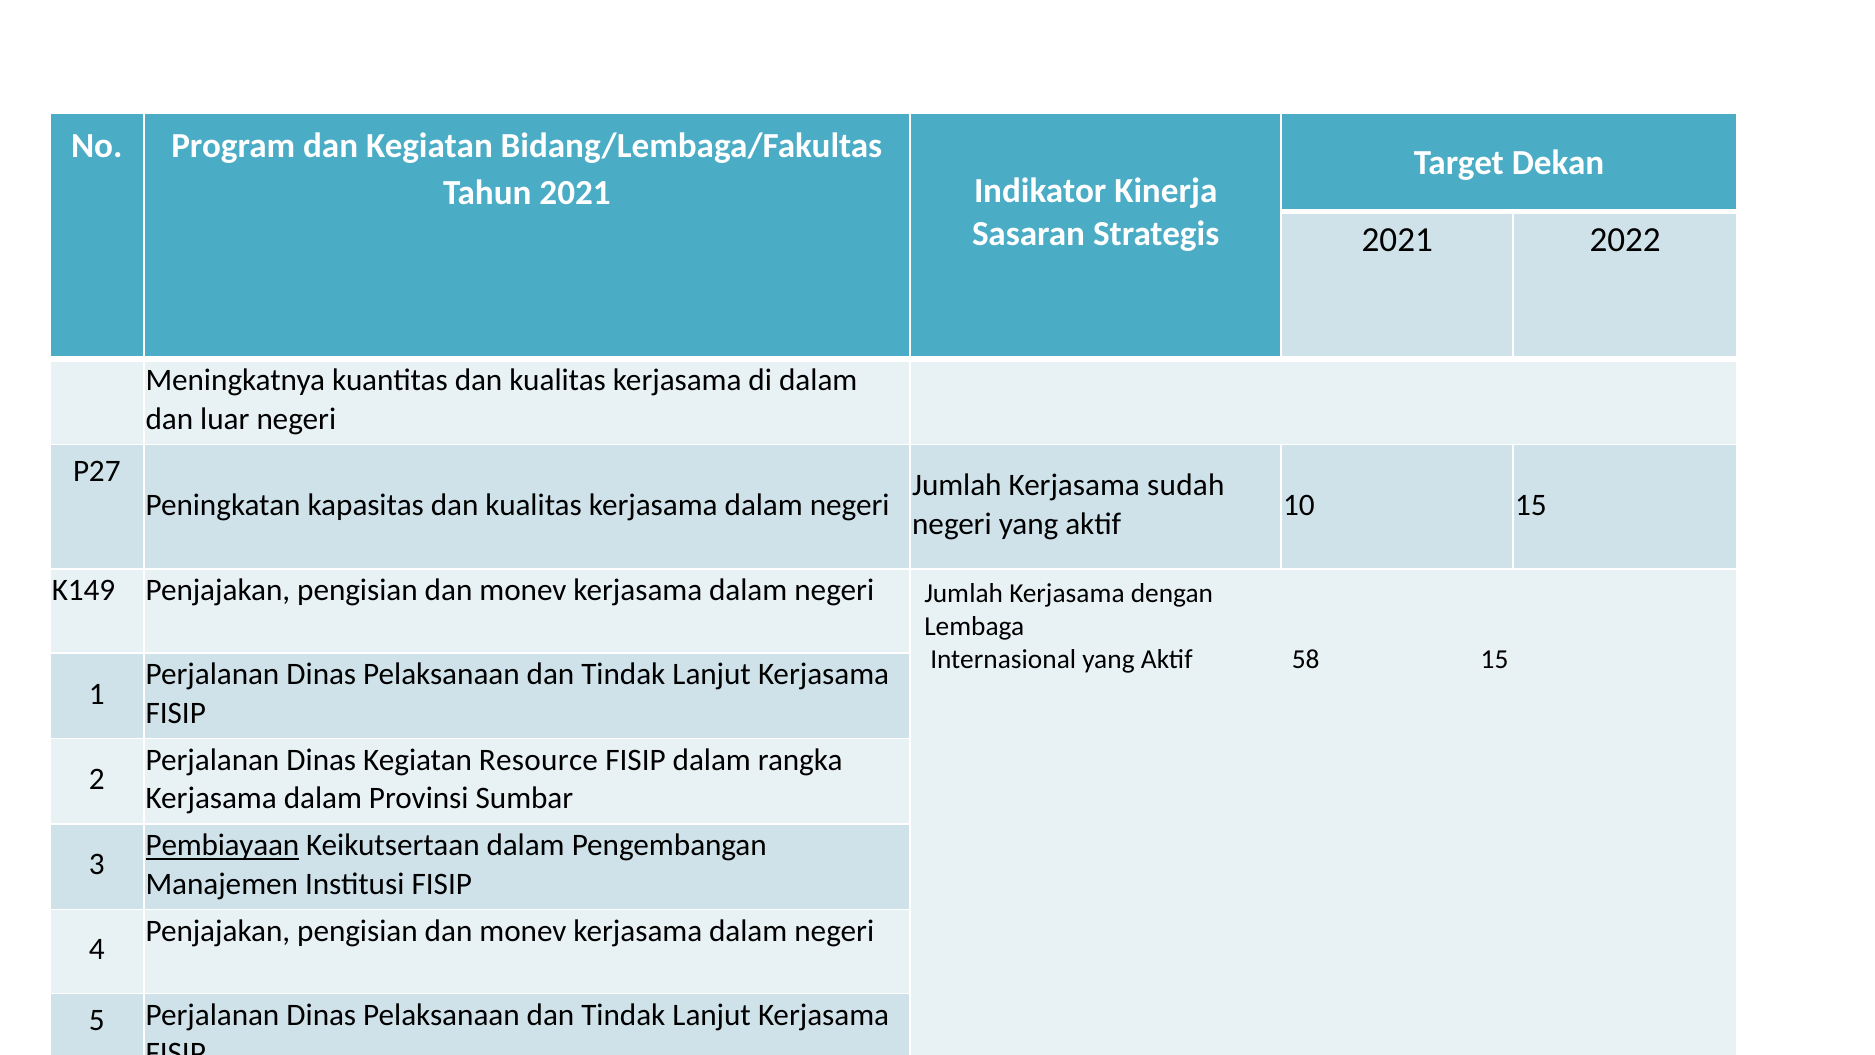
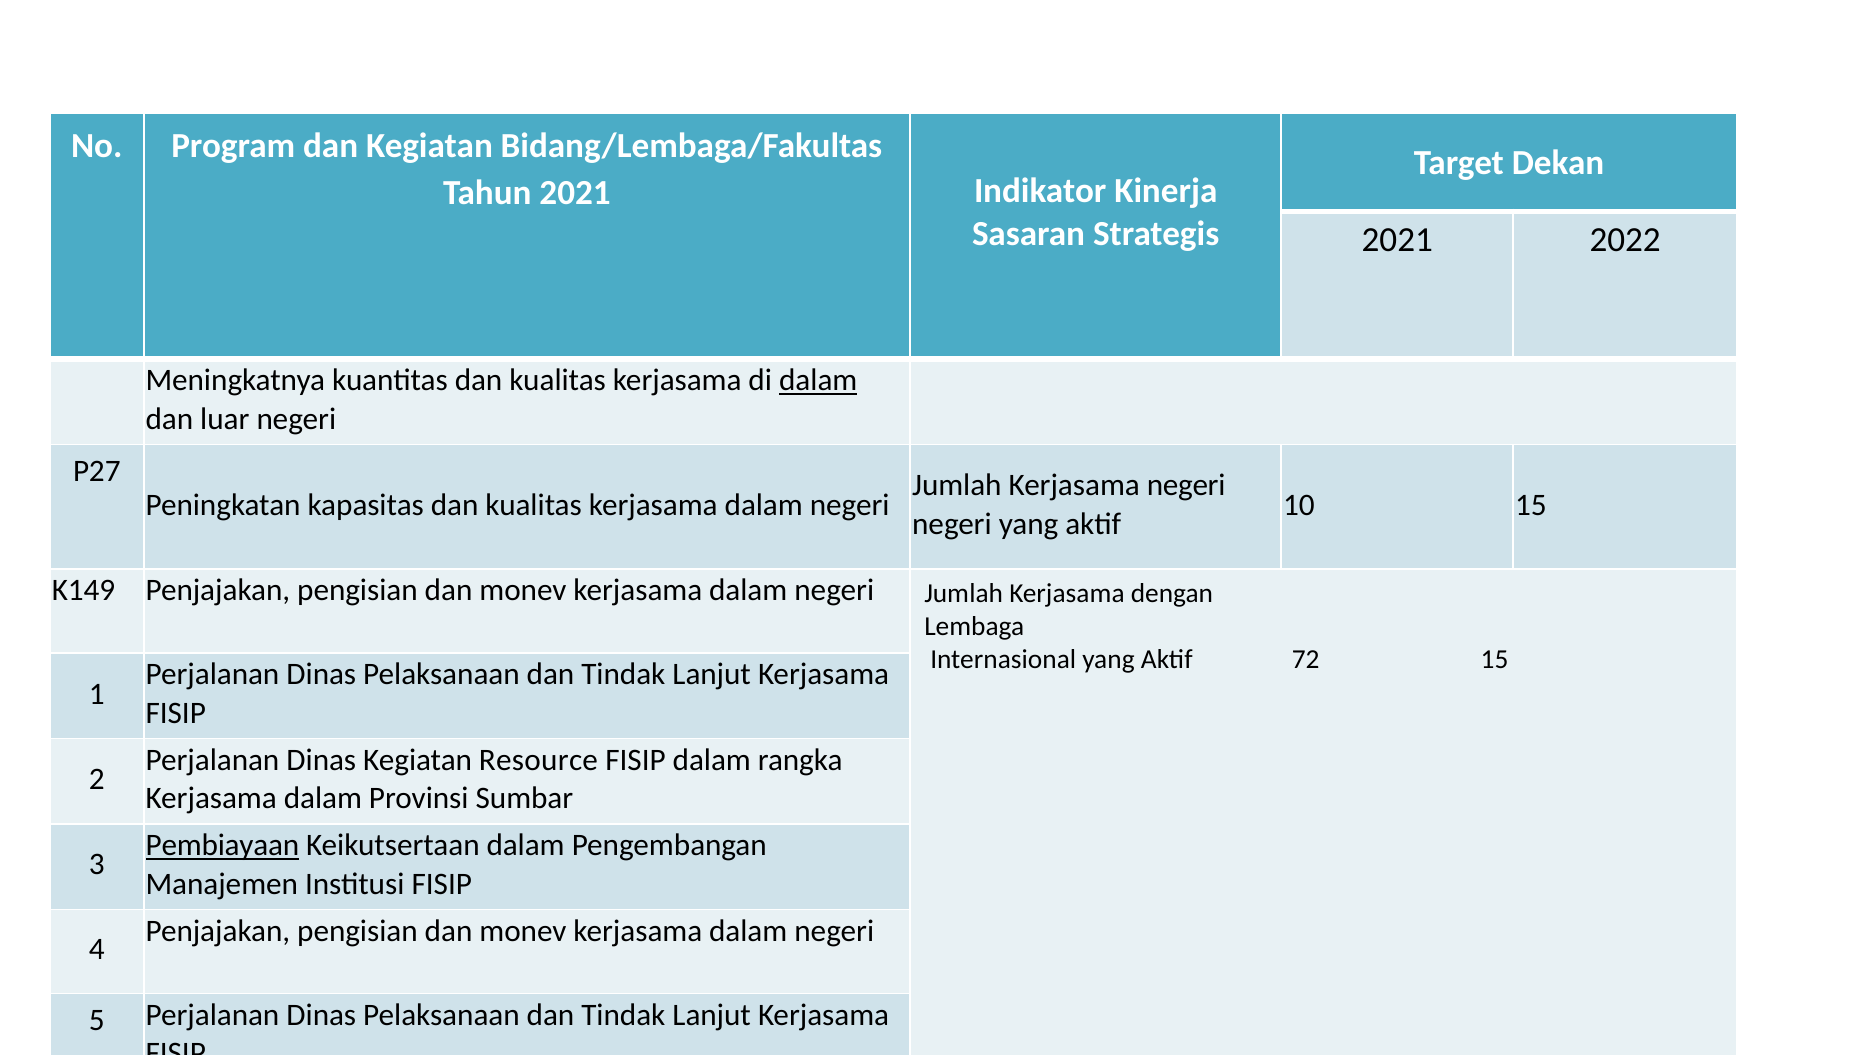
dalam at (818, 380) underline: none -> present
Kerjasama sudah: sudah -> negeri
58: 58 -> 72
